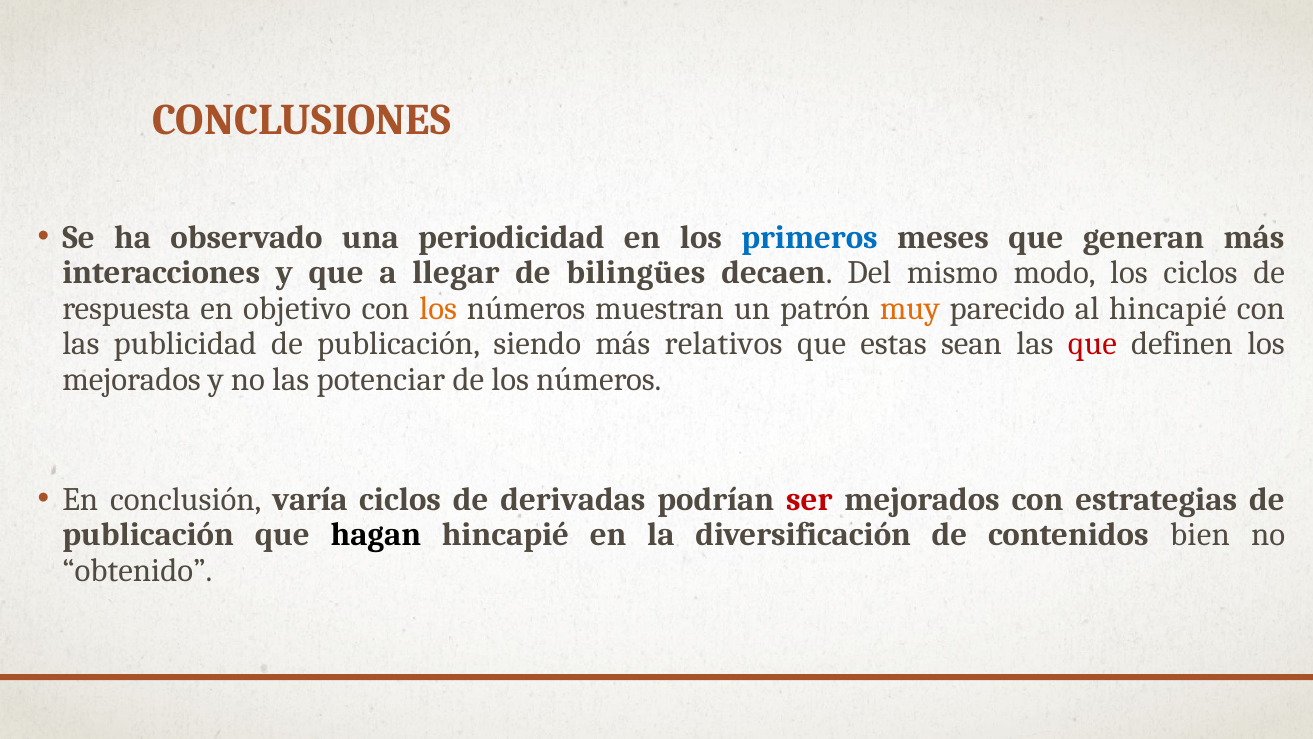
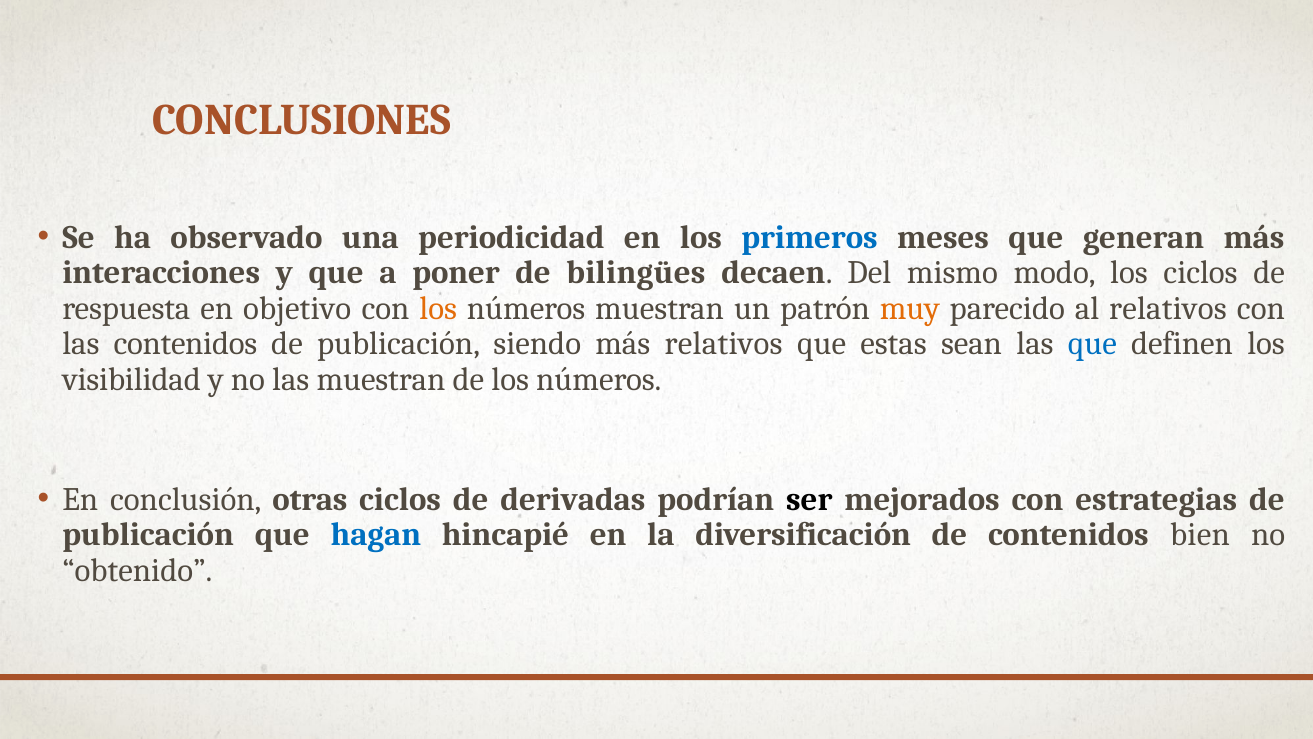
llegar: llegar -> poner
al hincapié: hincapié -> relativos
las publicidad: publicidad -> contenidos
que at (1092, 344) colour: red -> blue
mejorados at (132, 379): mejorados -> visibilidad
las potenciar: potenciar -> muestran
varía: varía -> otras
ser colour: red -> black
hagan colour: black -> blue
